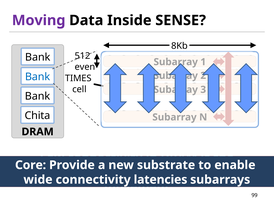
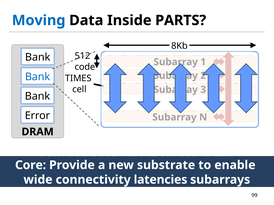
Moving colour: purple -> blue
SENSE: SENSE -> PARTS
even: even -> code
Chita: Chita -> Error
